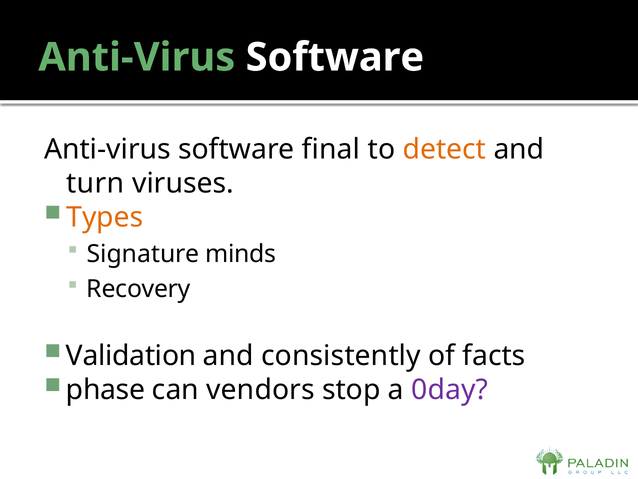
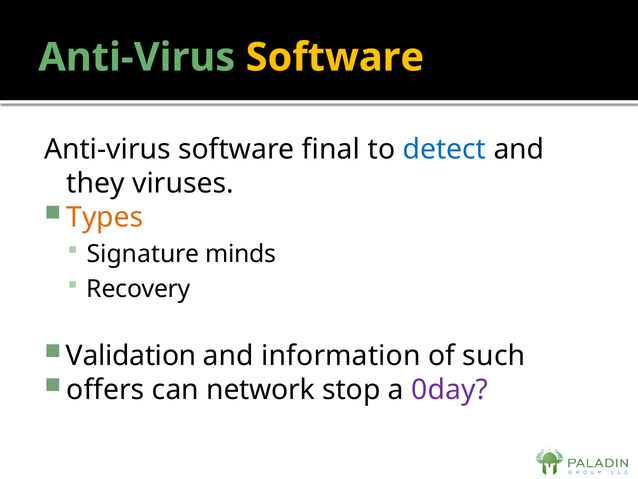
Software at (335, 57) colour: white -> yellow
detect colour: orange -> blue
turn: turn -> they
consistently: consistently -> information
facts: facts -> such
phase: phase -> offers
vendors: vendors -> network
